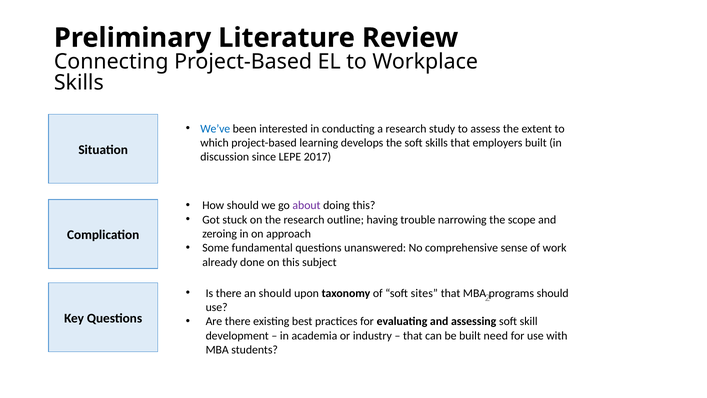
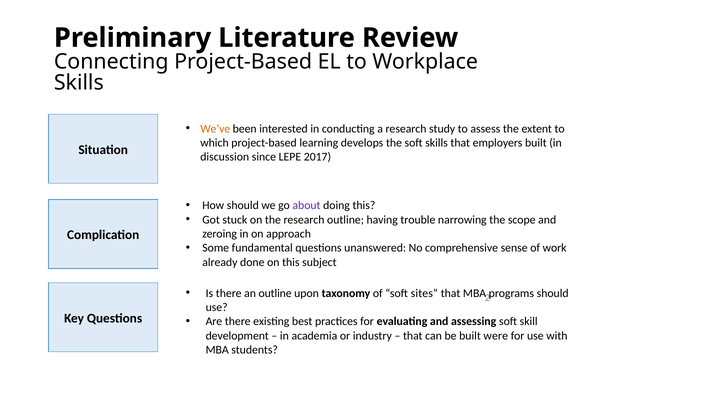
We’ve colour: blue -> orange
an should: should -> outline
need: need -> were
